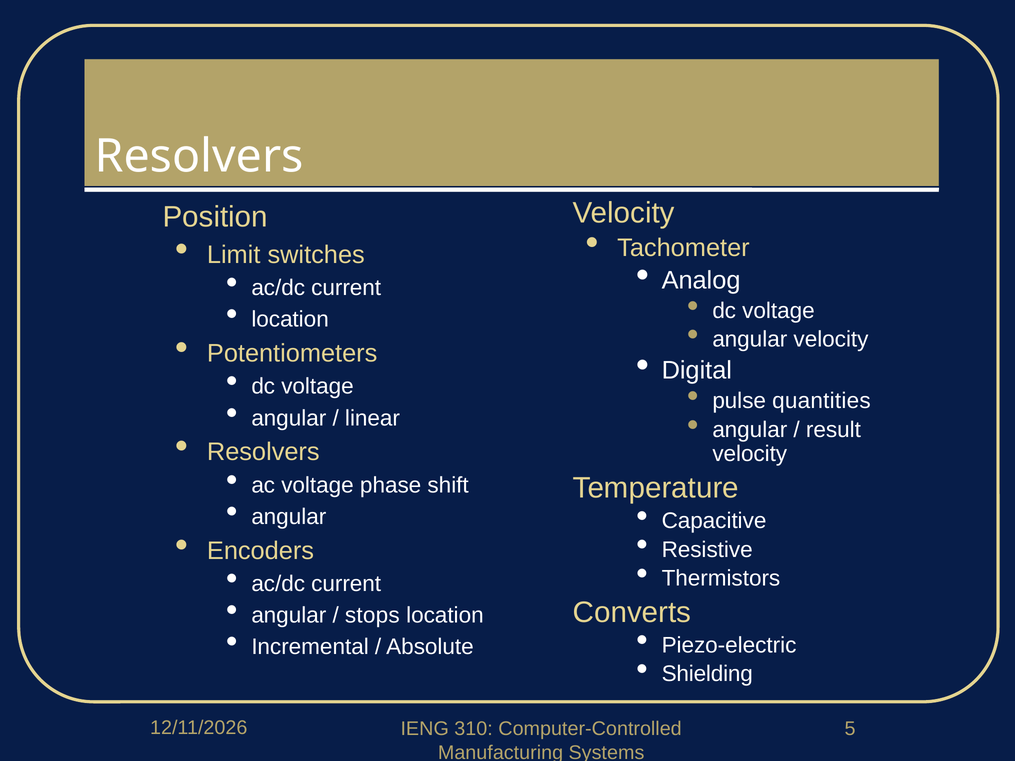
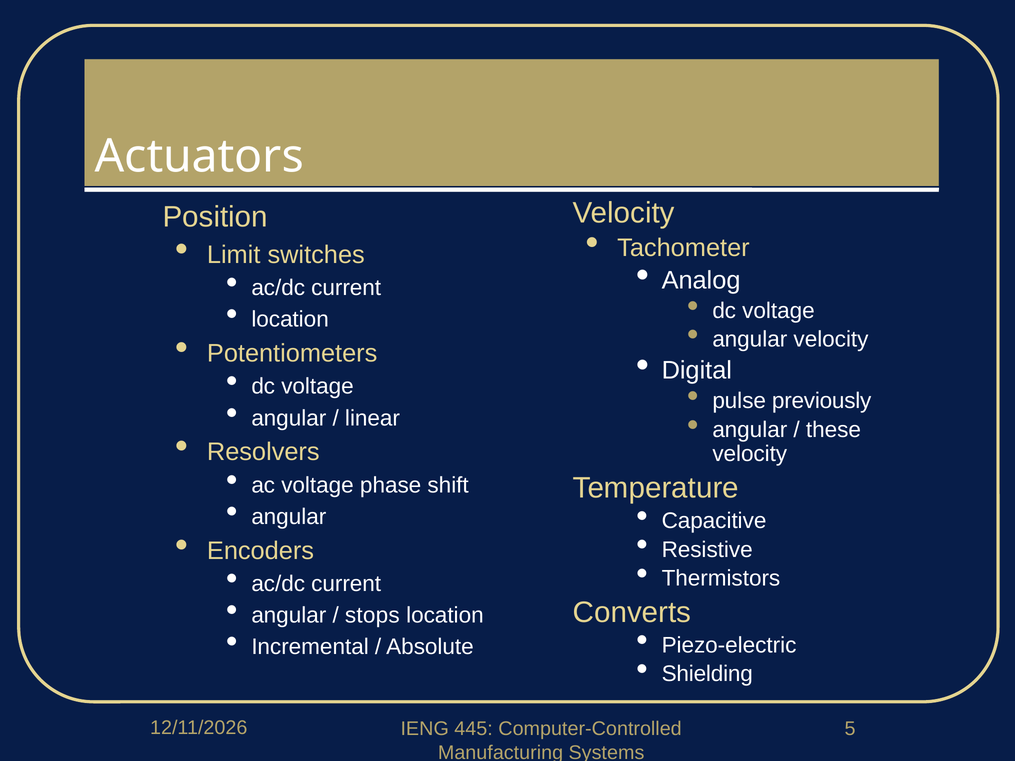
Resolvers at (199, 156): Resolvers -> Actuators
quantities: quantities -> previously
result: result -> these
310: 310 -> 445
